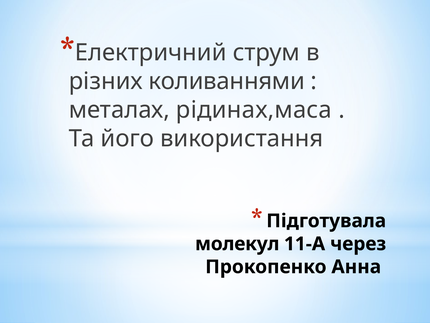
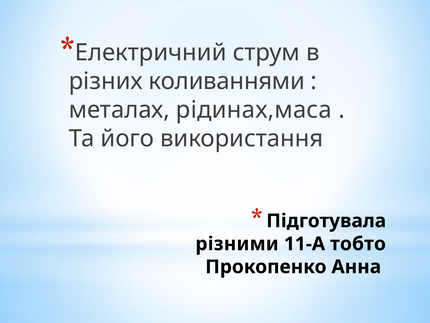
молекул: молекул -> різними
через: через -> тобто
